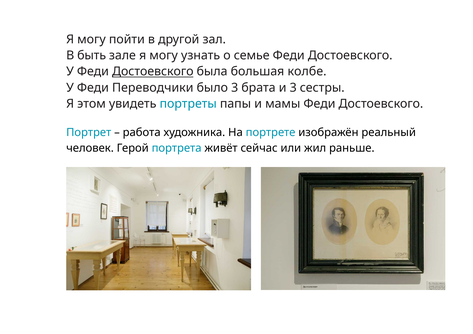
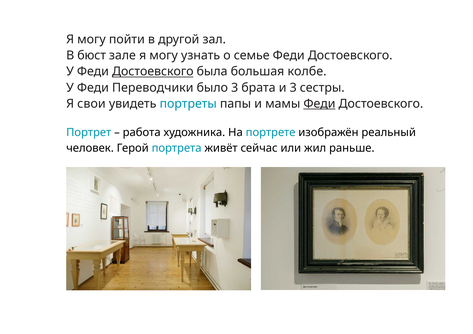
быть: быть -> бюст
этом: этом -> свои
Феди at (319, 104) underline: none -> present
